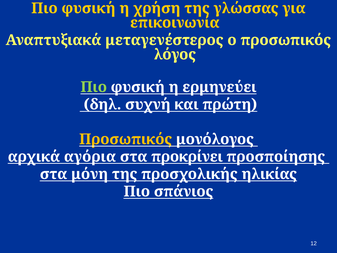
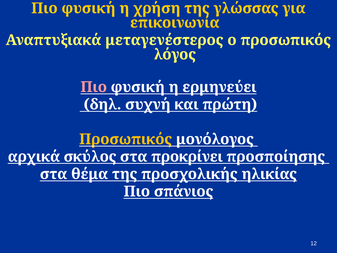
Πιο at (94, 87) colour: light green -> pink
αγόρια: αγόρια -> σκύλος
μόνη: μόνη -> θέμα
